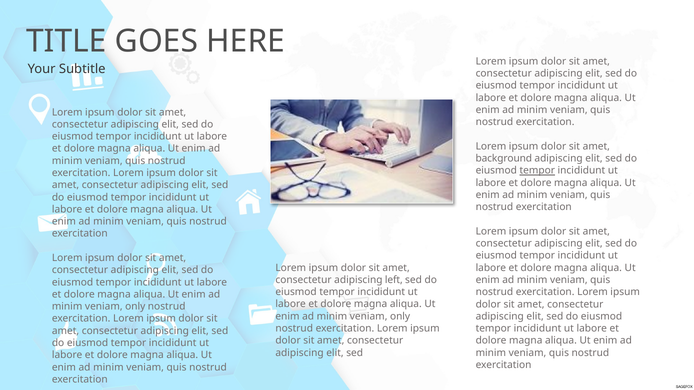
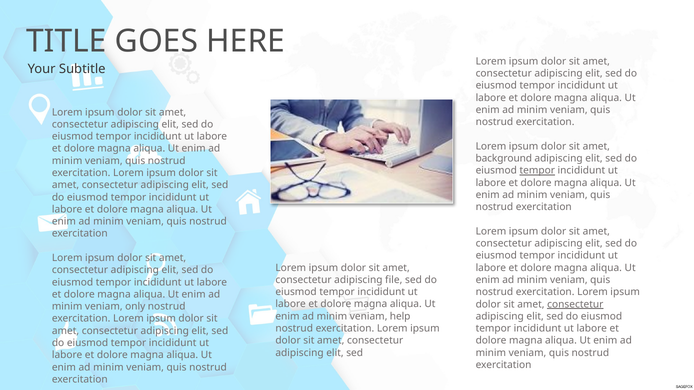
left: left -> file
consectetur at (575, 304) underline: none -> present
only at (400, 317): only -> help
